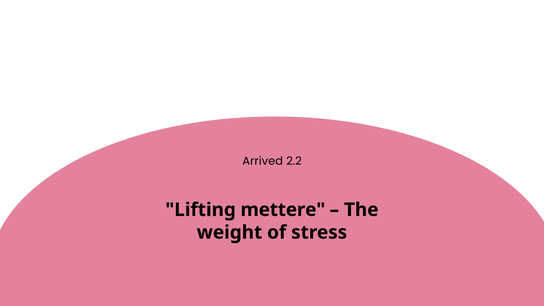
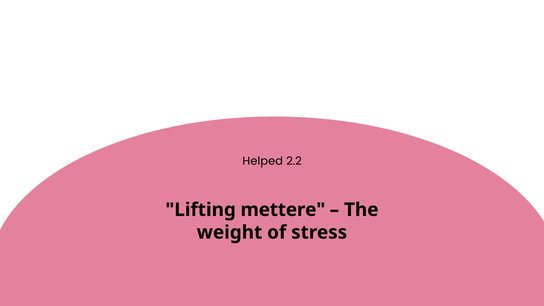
Arrived: Arrived -> Helped
